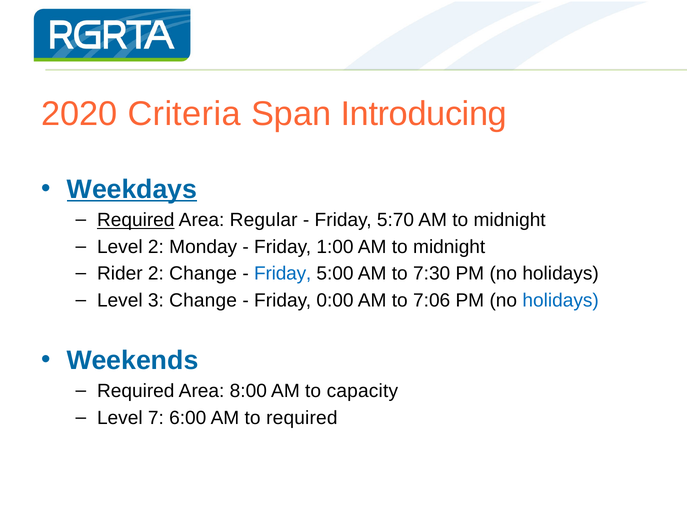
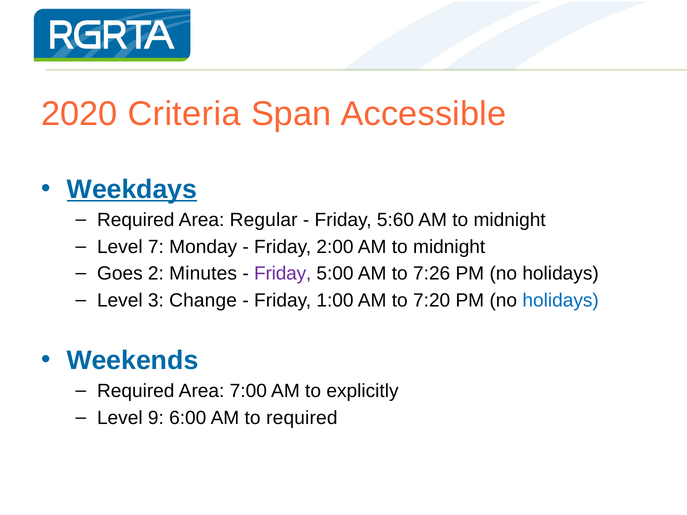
Introducing: Introducing -> Accessible
Required at (136, 220) underline: present -> none
5:70: 5:70 -> 5:60
Level 2: 2 -> 7
1:00: 1:00 -> 2:00
Rider: Rider -> Goes
2 Change: Change -> Minutes
Friday at (283, 274) colour: blue -> purple
7:30: 7:30 -> 7:26
0:00: 0:00 -> 1:00
7:06: 7:06 -> 7:20
8:00: 8:00 -> 7:00
capacity: capacity -> explicitly
7: 7 -> 9
